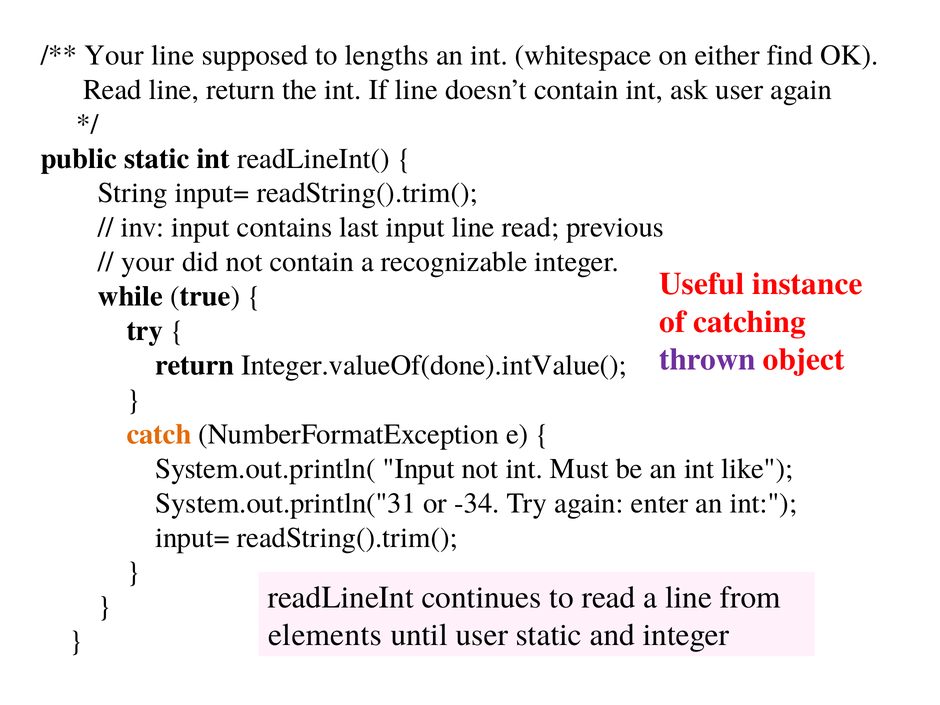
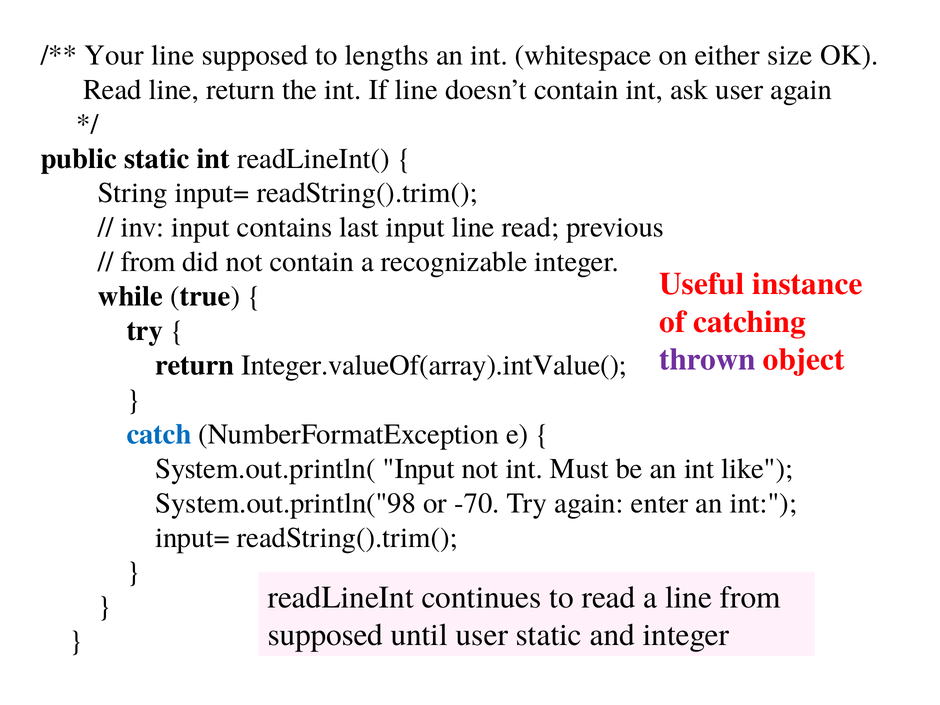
find: find -> size
your at (148, 262): your -> from
Integer.valueOf(done).intValue(: Integer.valueOf(done).intValue( -> Integer.valueOf(array).intValue(
catch colour: orange -> blue
System.out.println("31: System.out.println("31 -> System.out.println("98
-34: -34 -> -70
elements at (325, 635): elements -> supposed
